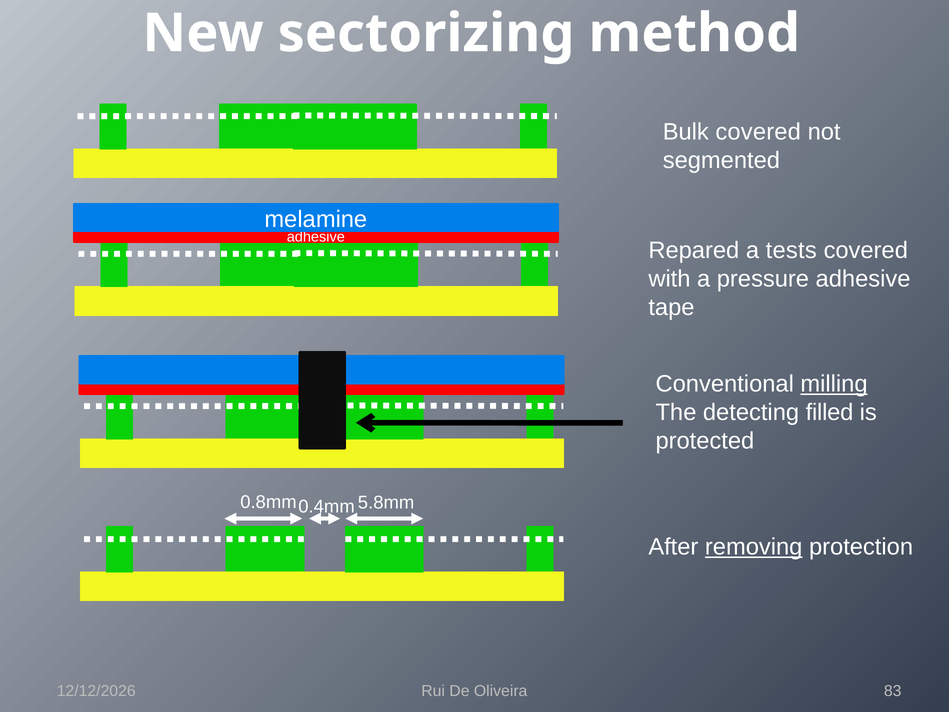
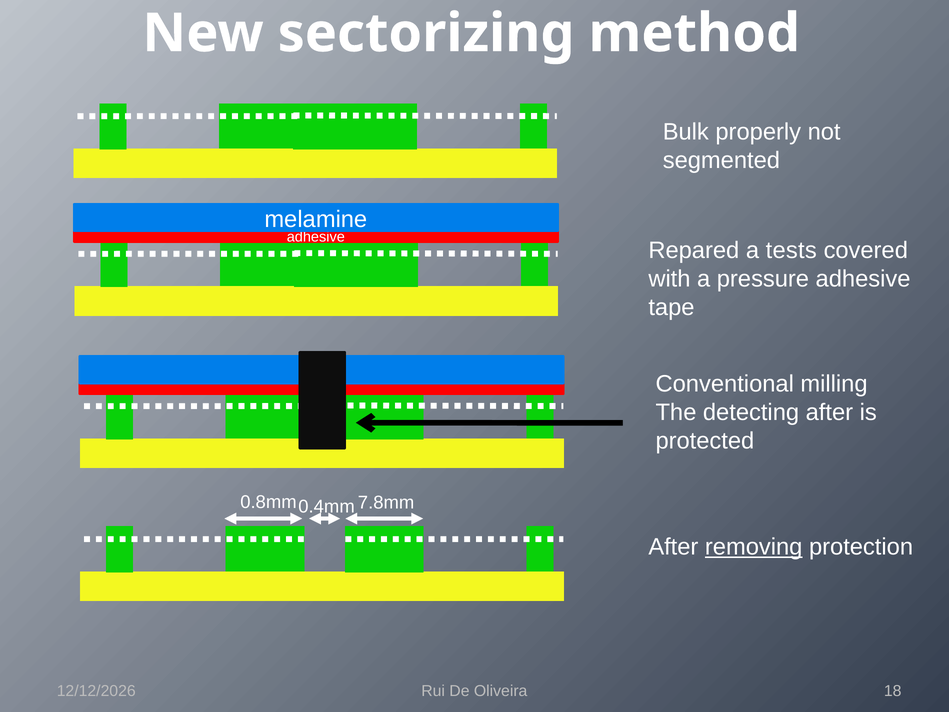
Bulk covered: covered -> properly
milling underline: present -> none
detecting filled: filled -> after
5.8mm: 5.8mm -> 7.8mm
83: 83 -> 18
